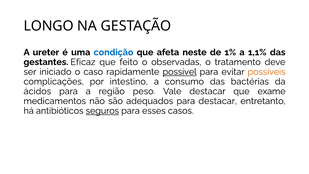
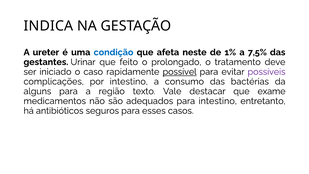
LONGO: LONGO -> INDICA
1,1%: 1,1% -> 7,5%
Eficaz: Eficaz -> Urinar
observadas: observadas -> prolongado
possíveis colour: orange -> purple
ácidos: ácidos -> alguns
peso: peso -> texto
para destacar: destacar -> intestino
seguros underline: present -> none
